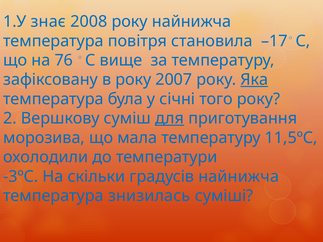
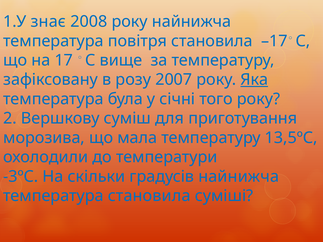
76: 76 -> 17
в року: року -> розу
для underline: present -> none
11,5ºС: 11,5ºС -> 13,5ºС
температура знизилась: знизилась -> становила
